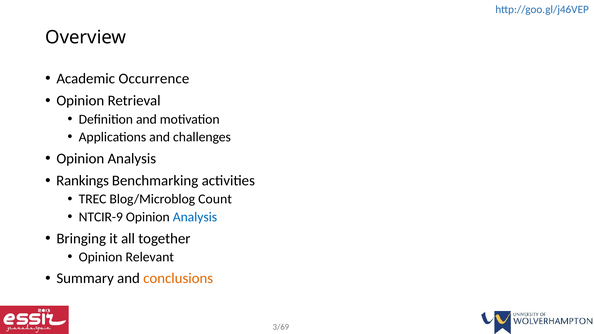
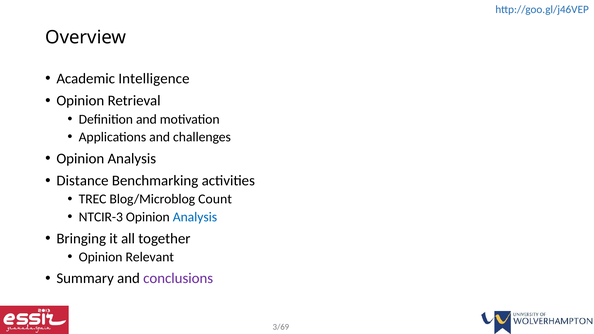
Occurrence: Occurrence -> Intelligence
Rankings: Rankings -> Distance
NTCIR-9: NTCIR-9 -> NTCIR-3
conclusions colour: orange -> purple
